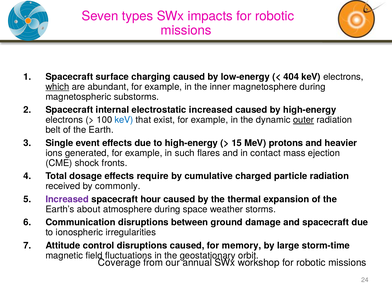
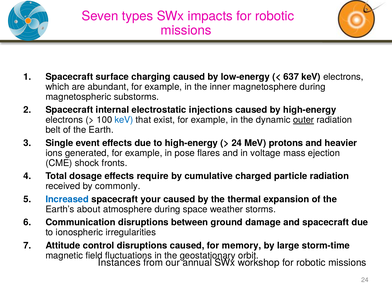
404: 404 -> 637
which underline: present -> none
electrostatic increased: increased -> injections
15 at (237, 143): 15 -> 24
such: such -> pose
contact: contact -> voltage
Increased at (67, 199) colour: purple -> blue
hour: hour -> your
Coverage: Coverage -> Instances
